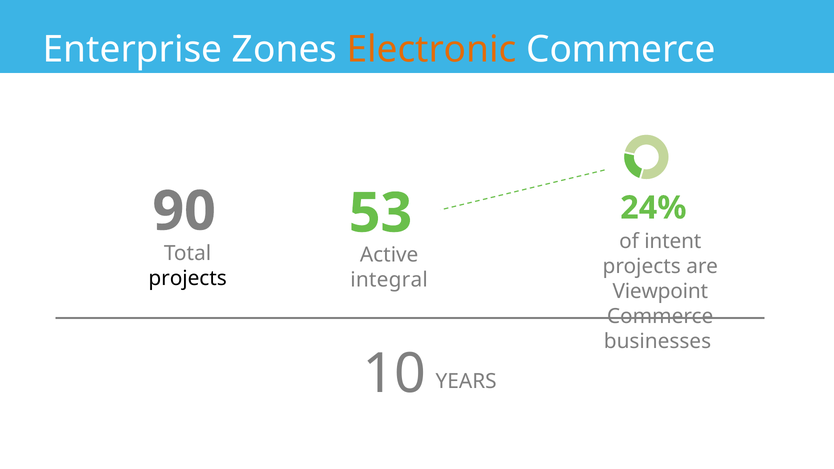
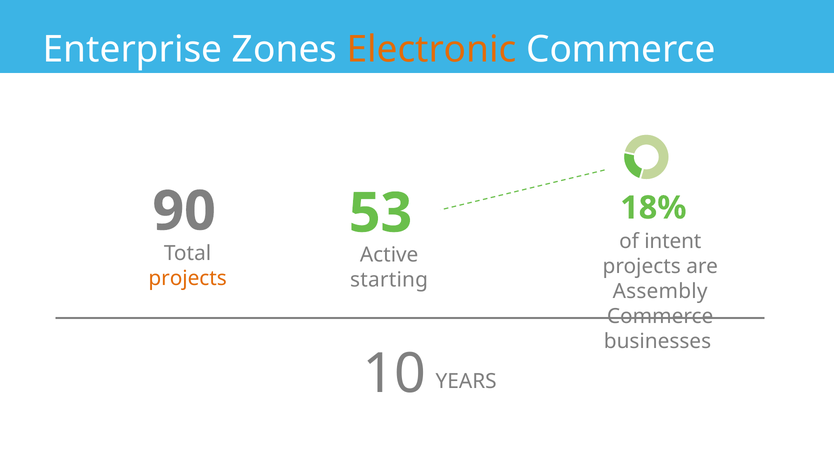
24%: 24% -> 18%
projects at (188, 278) colour: black -> orange
integral: integral -> starting
Viewpoint: Viewpoint -> Assembly
